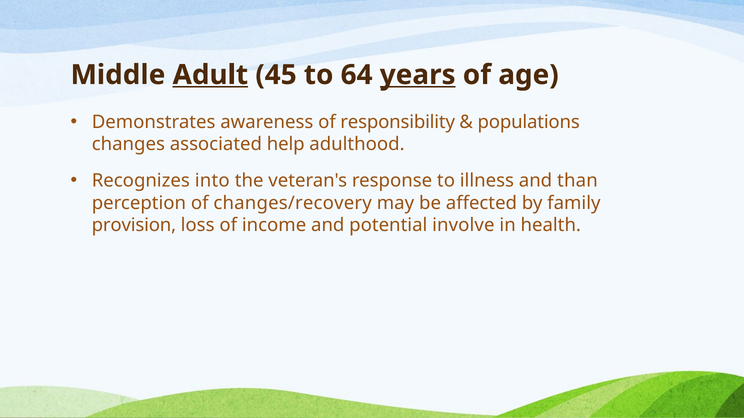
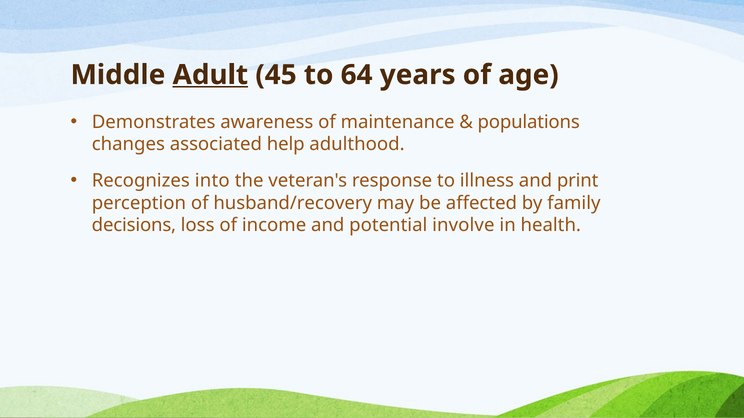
years underline: present -> none
responsibility: responsibility -> maintenance
than: than -> print
changes/recovery: changes/recovery -> husband/recovery
provision: provision -> decisions
